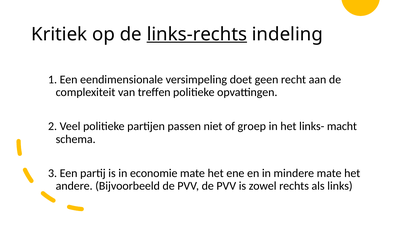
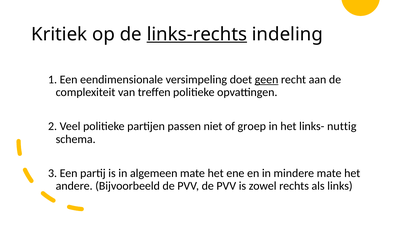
geen underline: none -> present
macht: macht -> nuttig
economie: economie -> algemeen
